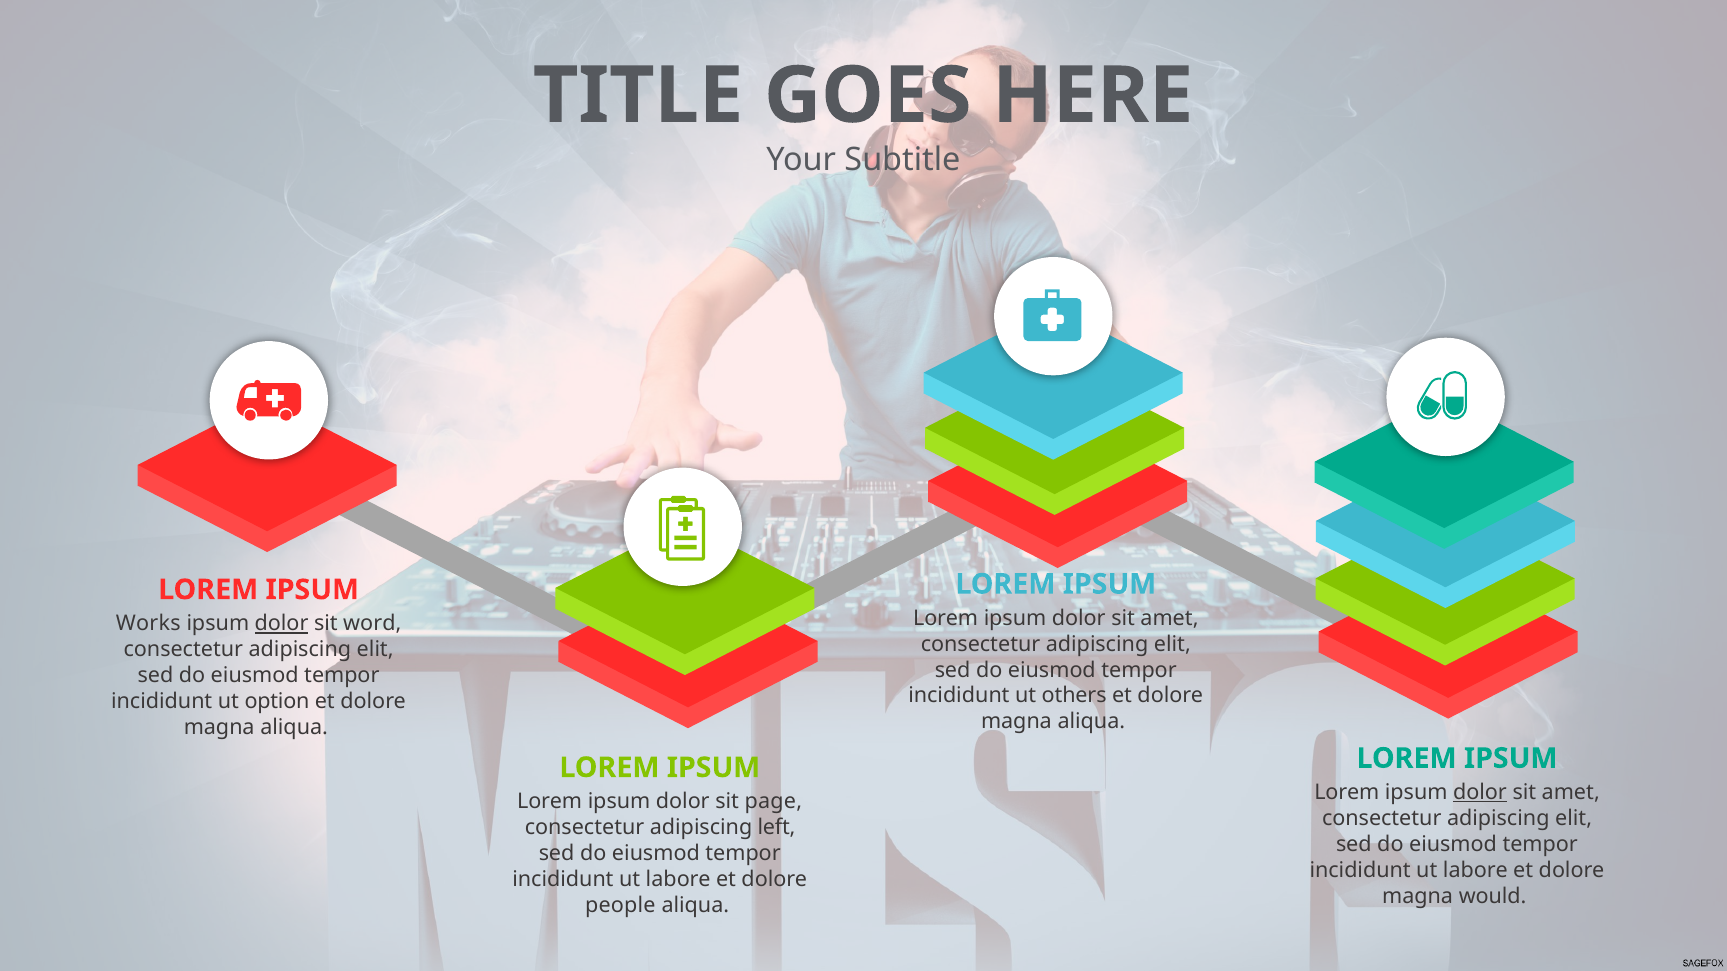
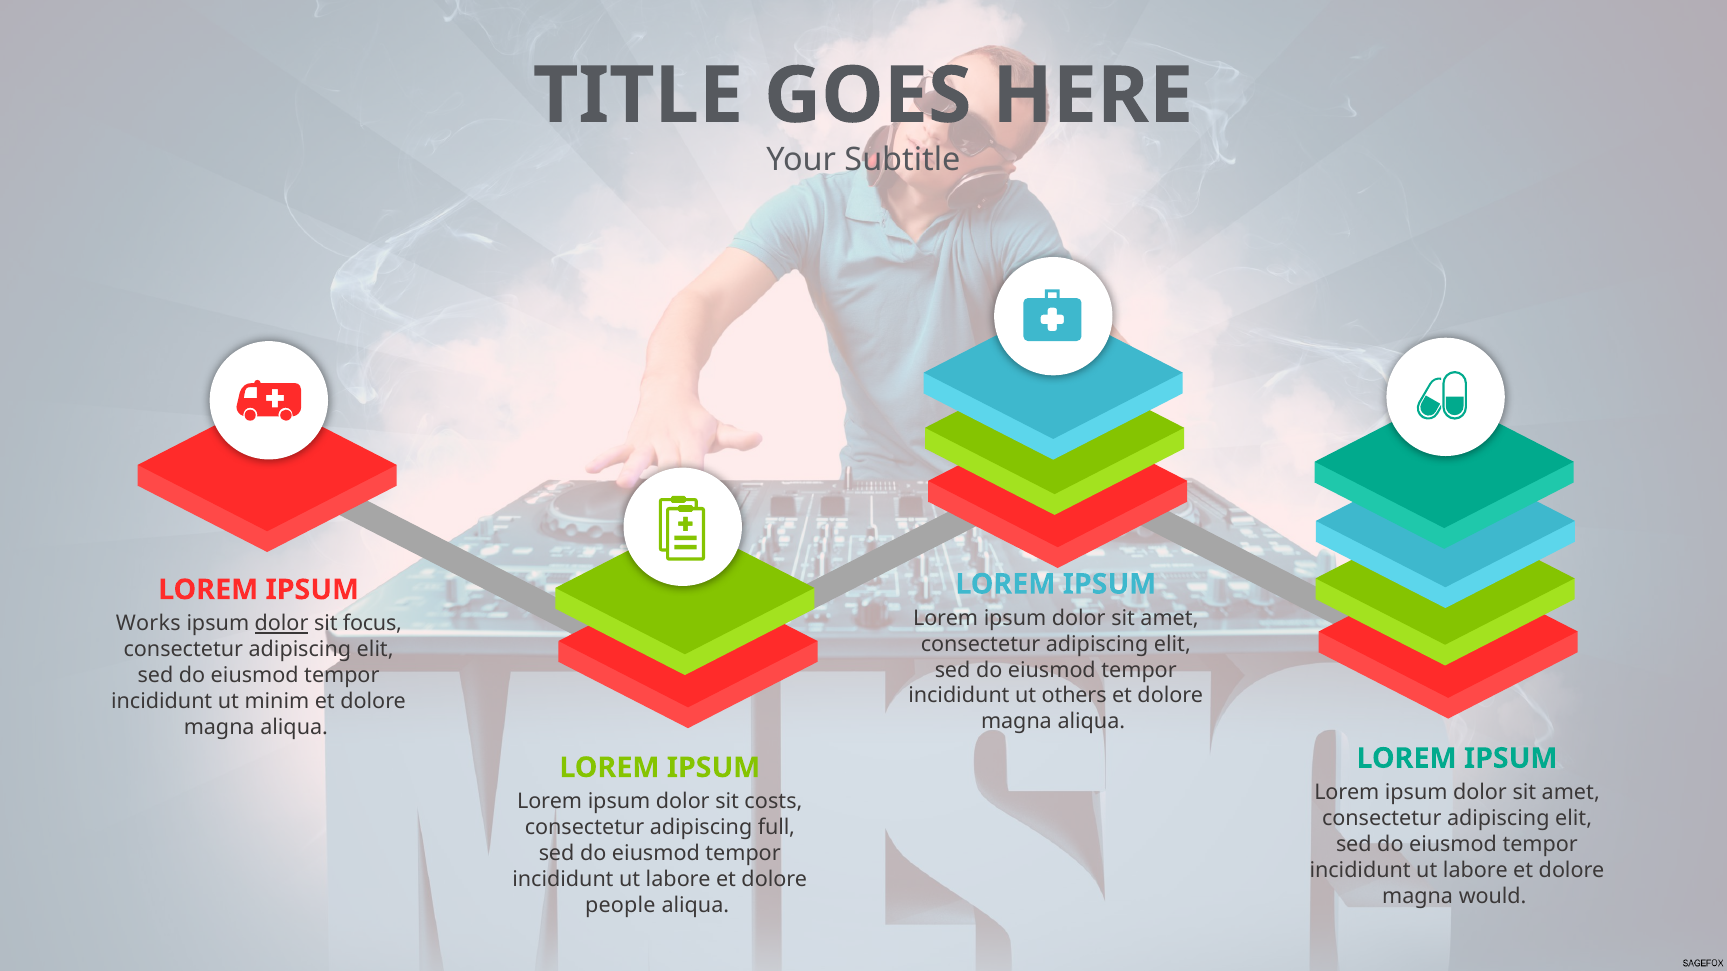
word: word -> focus
option: option -> minim
dolor at (1480, 793) underline: present -> none
page: page -> costs
left: left -> full
